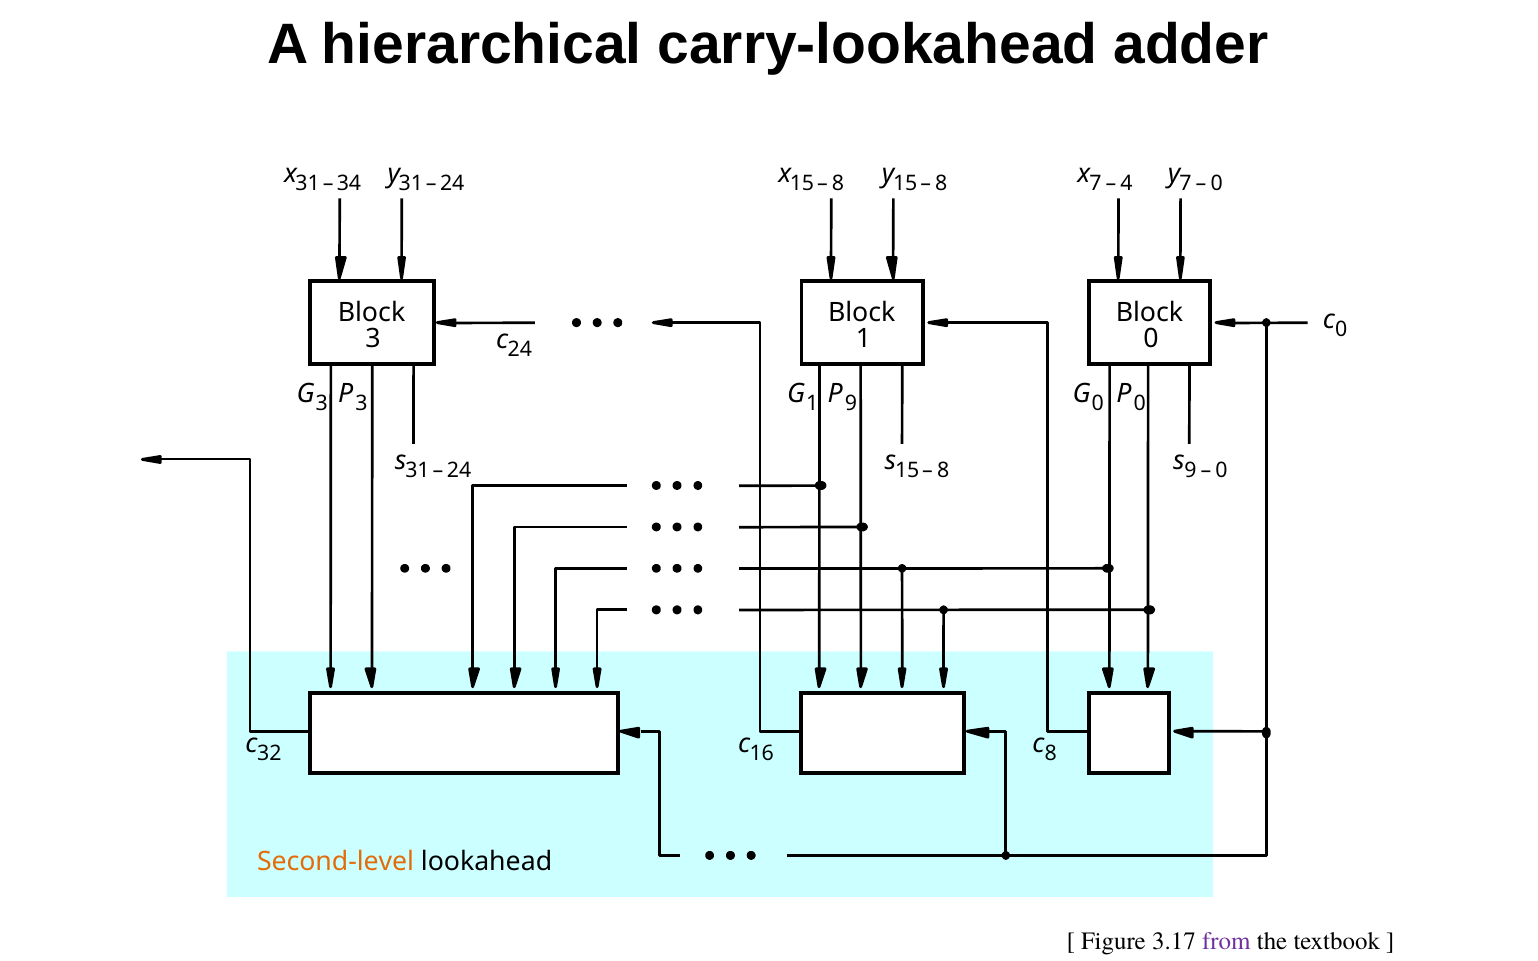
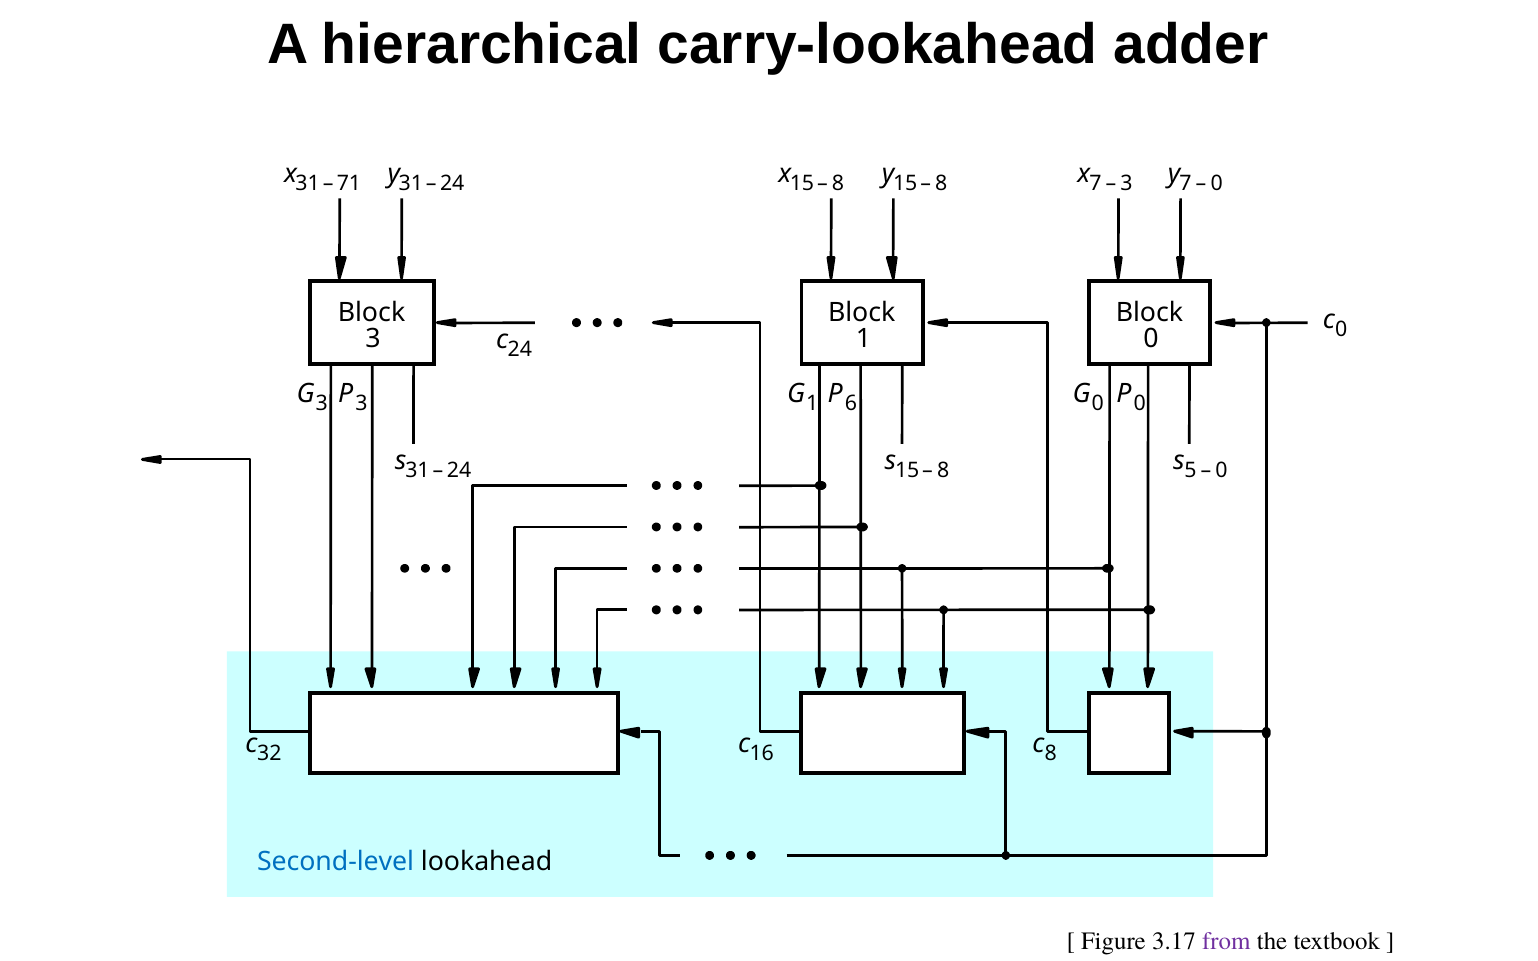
34: 34 -> 71
7 4: 4 -> 3
P 9: 9 -> 6
s 9: 9 -> 5
Second-level colour: orange -> blue
